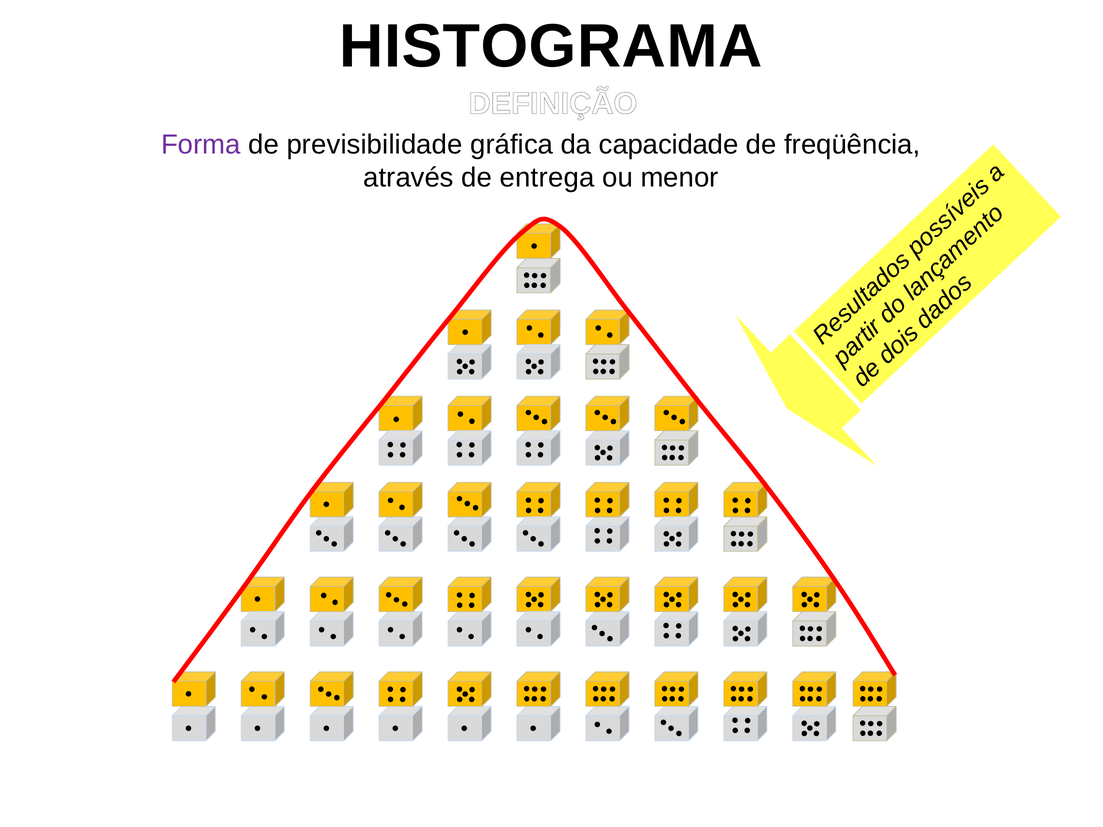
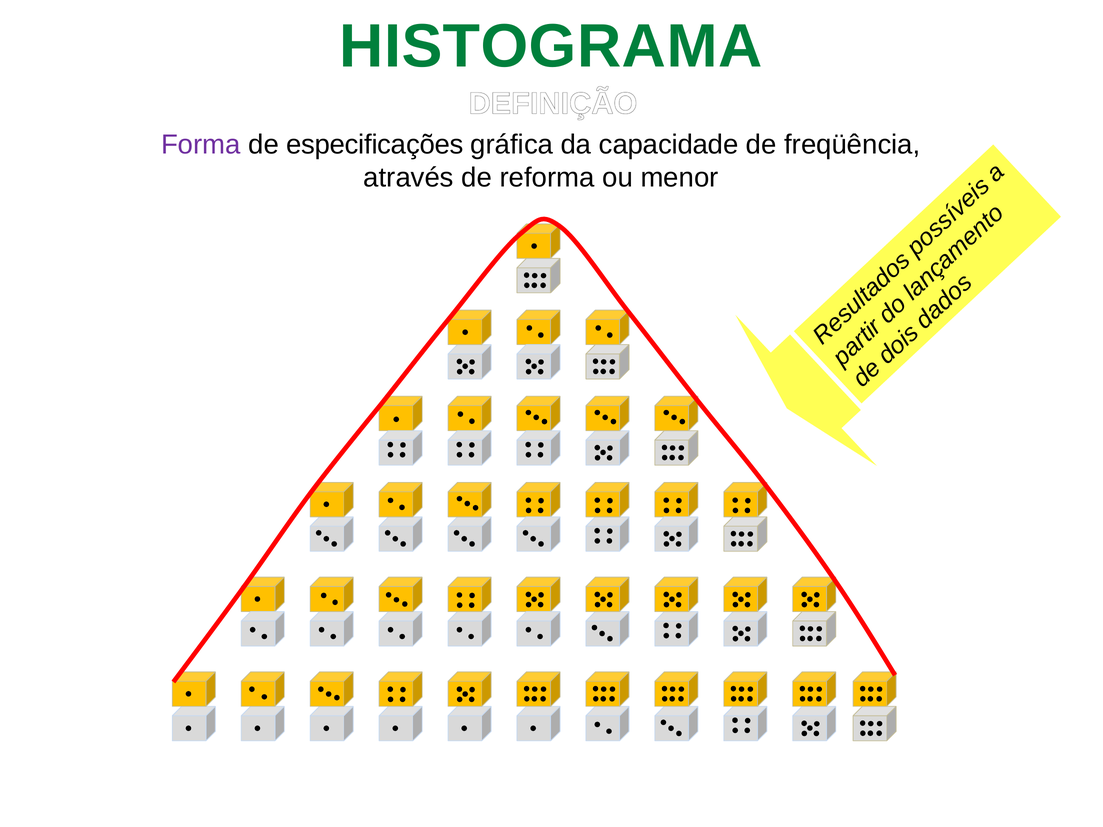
HISTOGRAMA colour: black -> green
previsibilidade: previsibilidade -> especificações
entrega: entrega -> reforma
